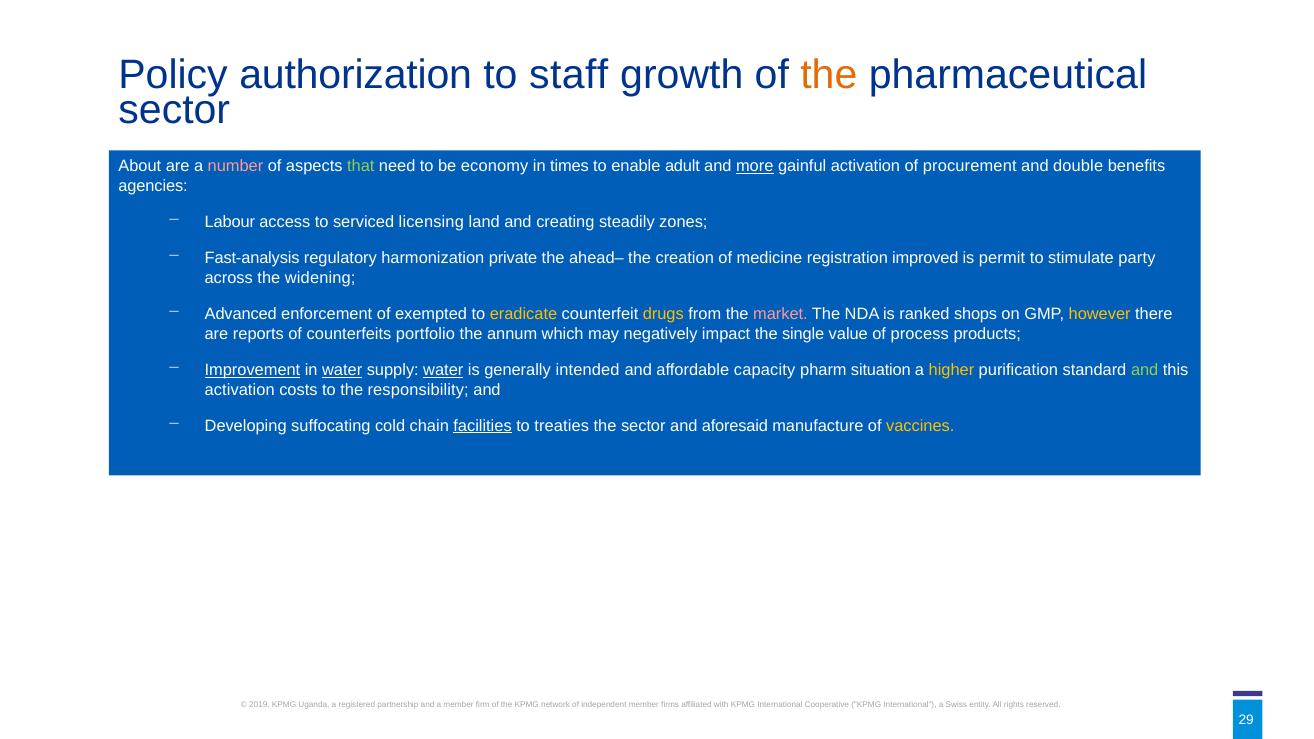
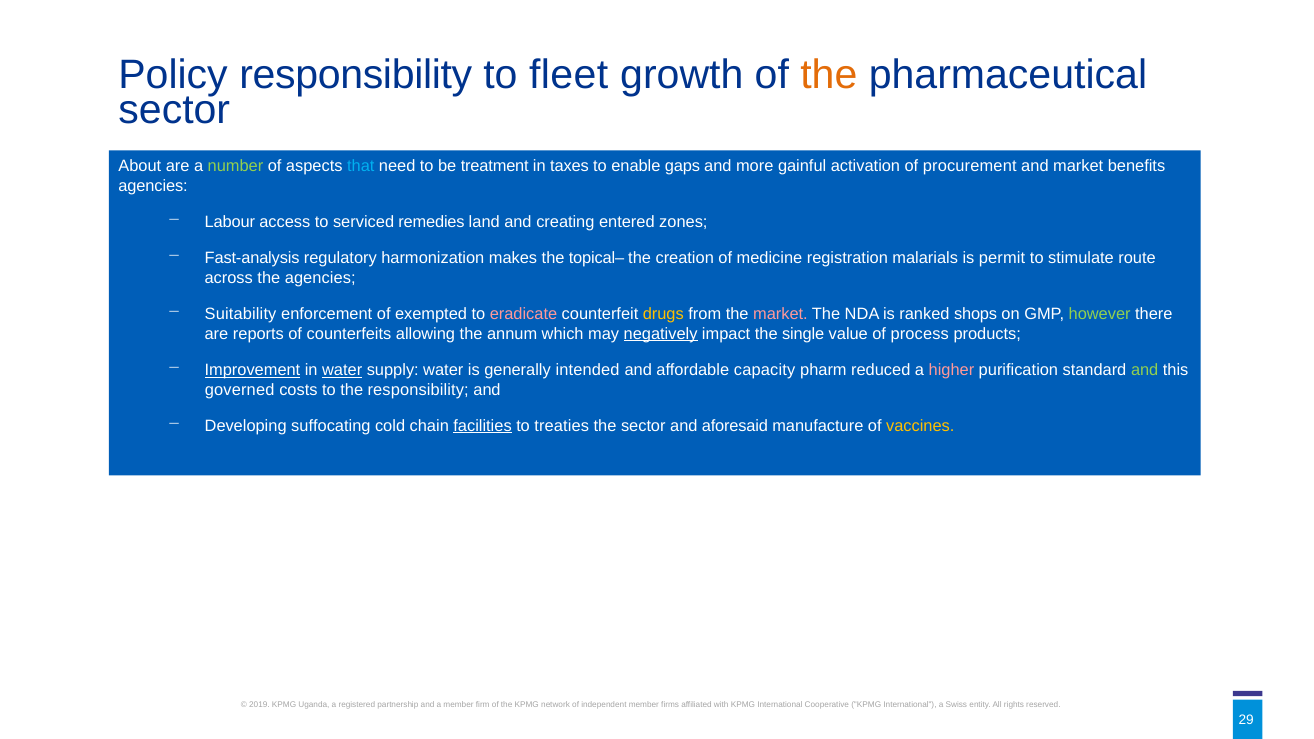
Policy authorization: authorization -> responsibility
staff: staff -> fleet
number colour: pink -> light green
that colour: light green -> light blue
economy: economy -> treatment
times: times -> taxes
adult: adult -> gaps
more underline: present -> none
and double: double -> market
licensing: licensing -> remedies
steadily: steadily -> entered
private: private -> makes
ahead–: ahead– -> topical–
improved: improved -> malarials
party: party -> route
the widening: widening -> agencies
Advanced: Advanced -> Suitability
eradicate colour: yellow -> pink
however colour: yellow -> light green
portfolio: portfolio -> allowing
negatively underline: none -> present
water at (443, 370) underline: present -> none
situation: situation -> reduced
higher colour: yellow -> pink
activation at (240, 390): activation -> governed
